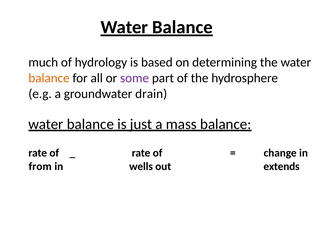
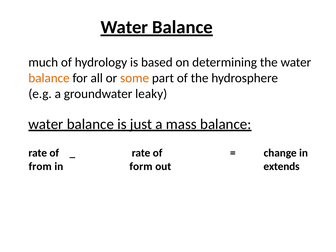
some colour: purple -> orange
drain: drain -> leaky
wells: wells -> form
